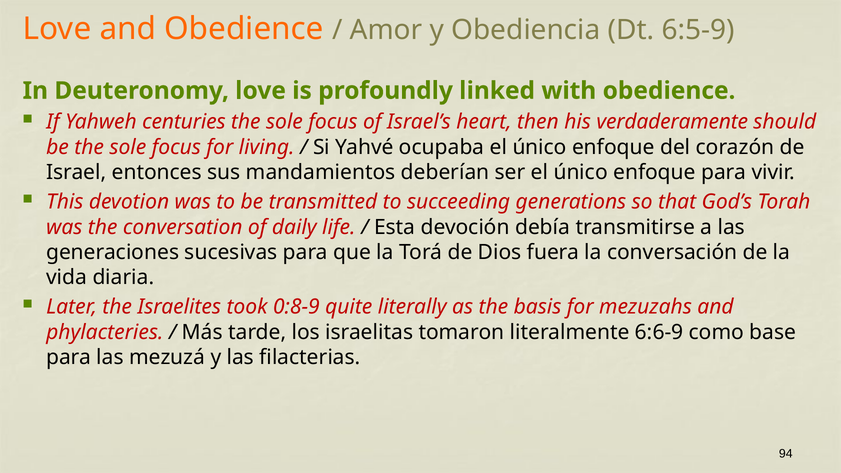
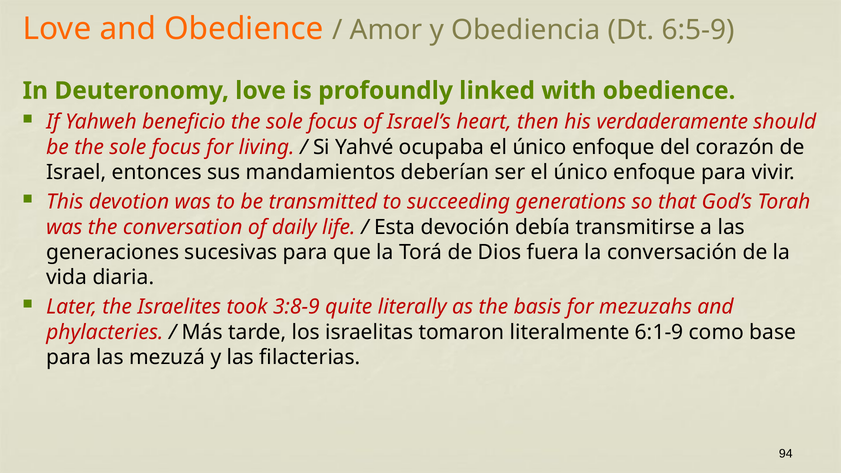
centuries: centuries -> beneficio
0:8-9: 0:8-9 -> 3:8-9
6:6-9: 6:6-9 -> 6:1-9
